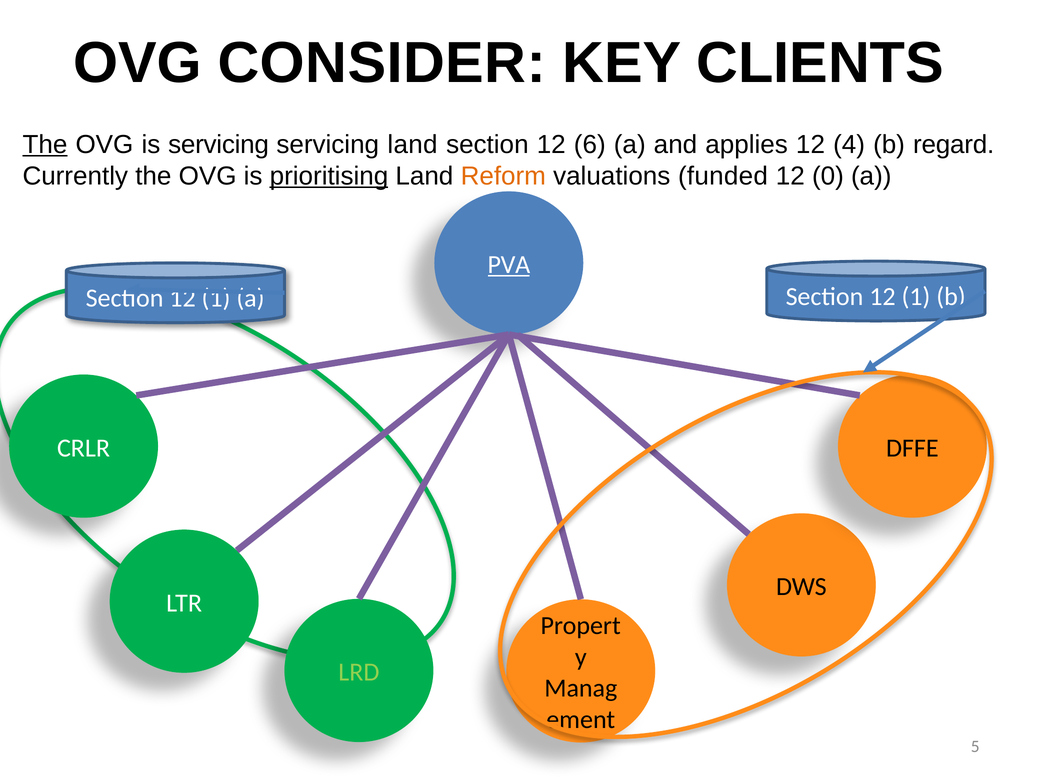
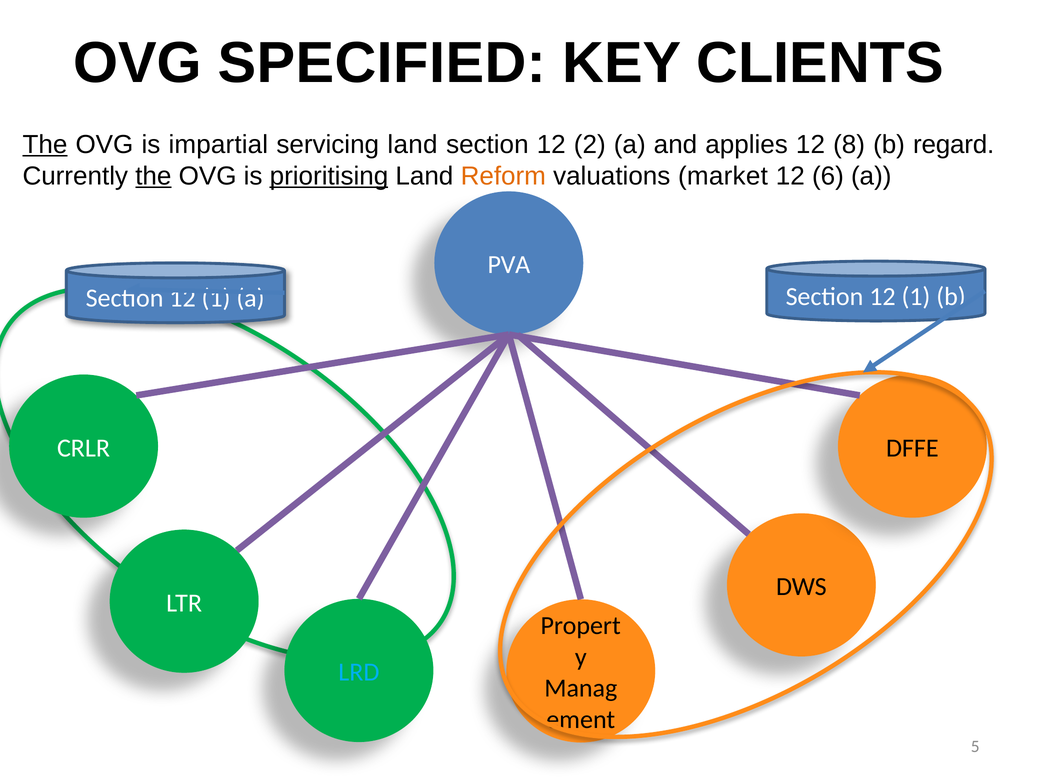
CONSIDER: CONSIDER -> SPECIFIED
is servicing: servicing -> impartial
6: 6 -> 2
4: 4 -> 8
the at (153, 176) underline: none -> present
funded: funded -> market
0: 0 -> 6
PVA underline: present -> none
LRD colour: light green -> light blue
